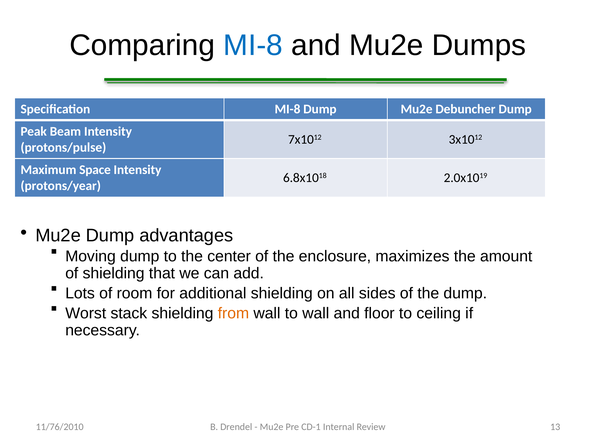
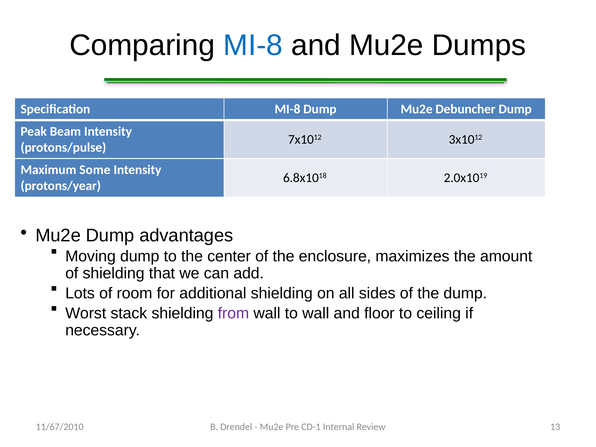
Space: Space -> Some
from colour: orange -> purple
11/76/2010: 11/76/2010 -> 11/67/2010
